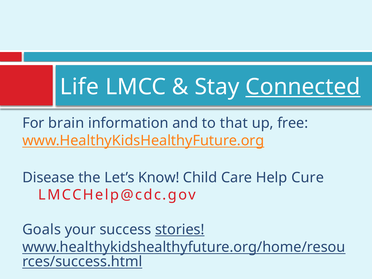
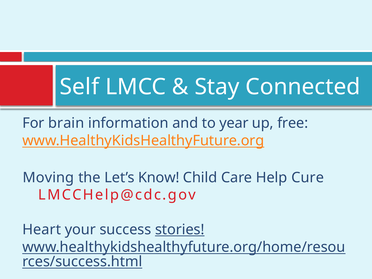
Life: Life -> Self
Connected underline: present -> none
that: that -> year
Disease: Disease -> Moving
Goals: Goals -> Heart
